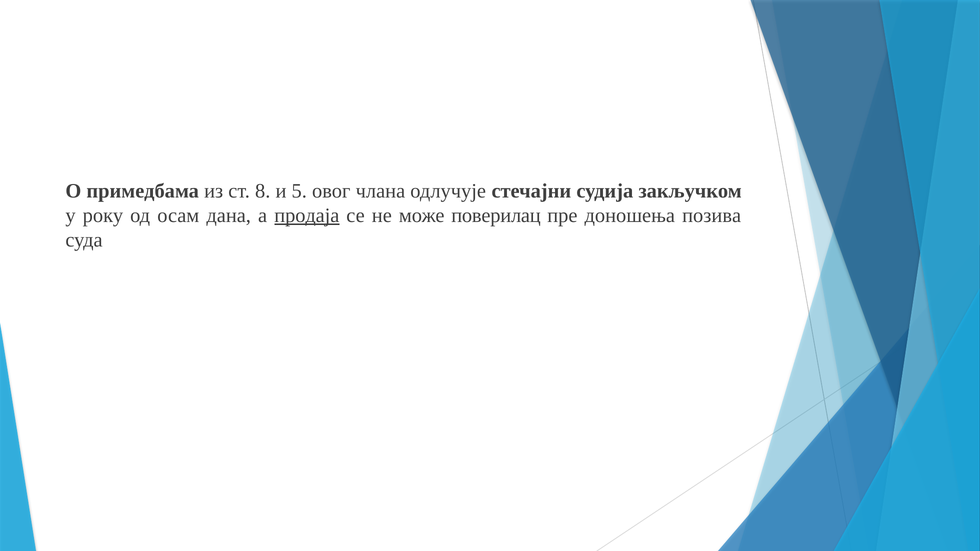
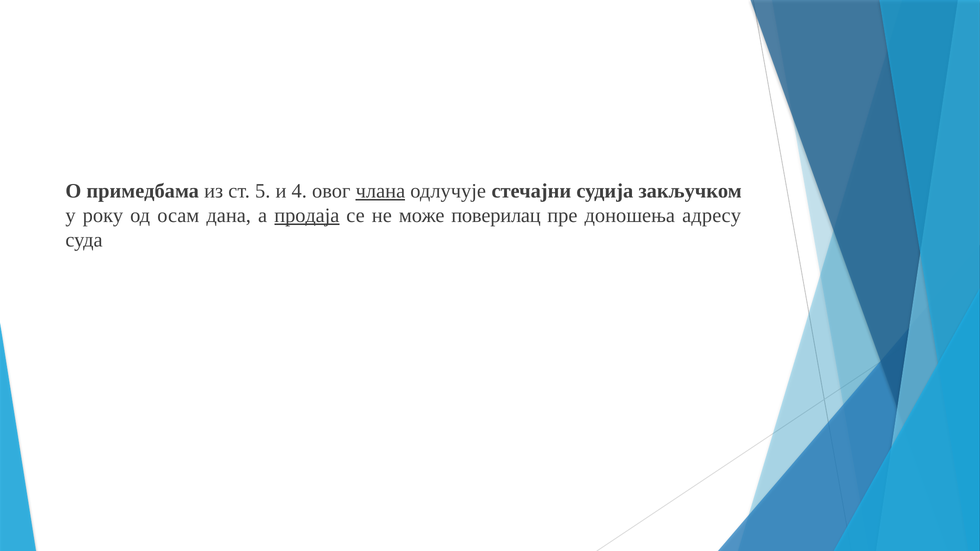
8: 8 -> 5
5: 5 -> 4
члана underline: none -> present
позива: позива -> адресу
